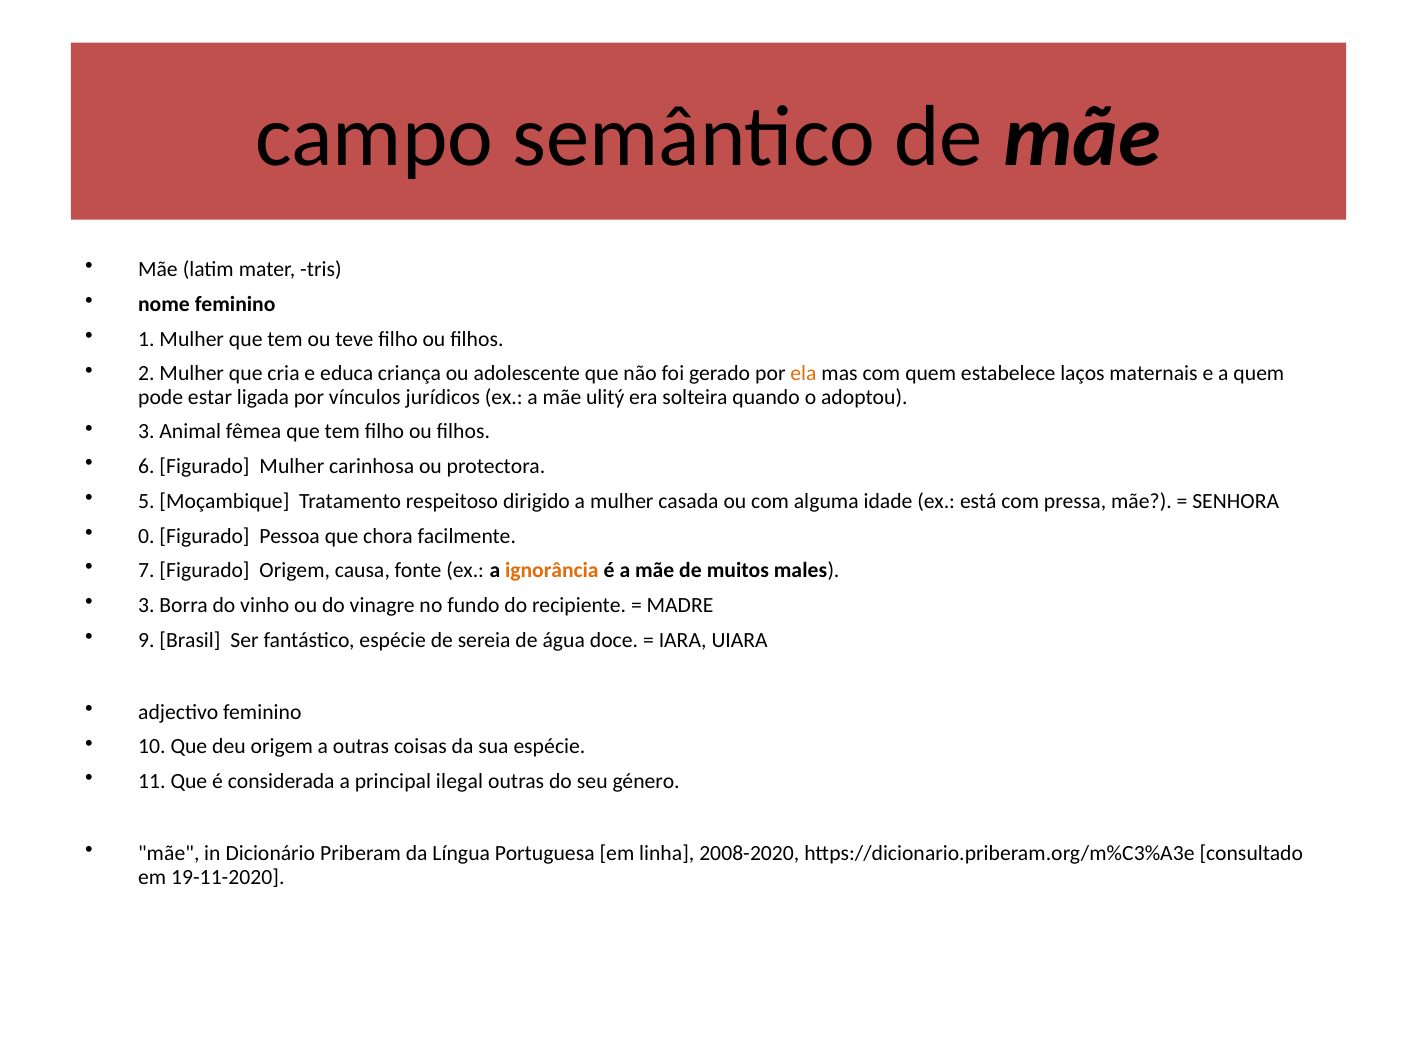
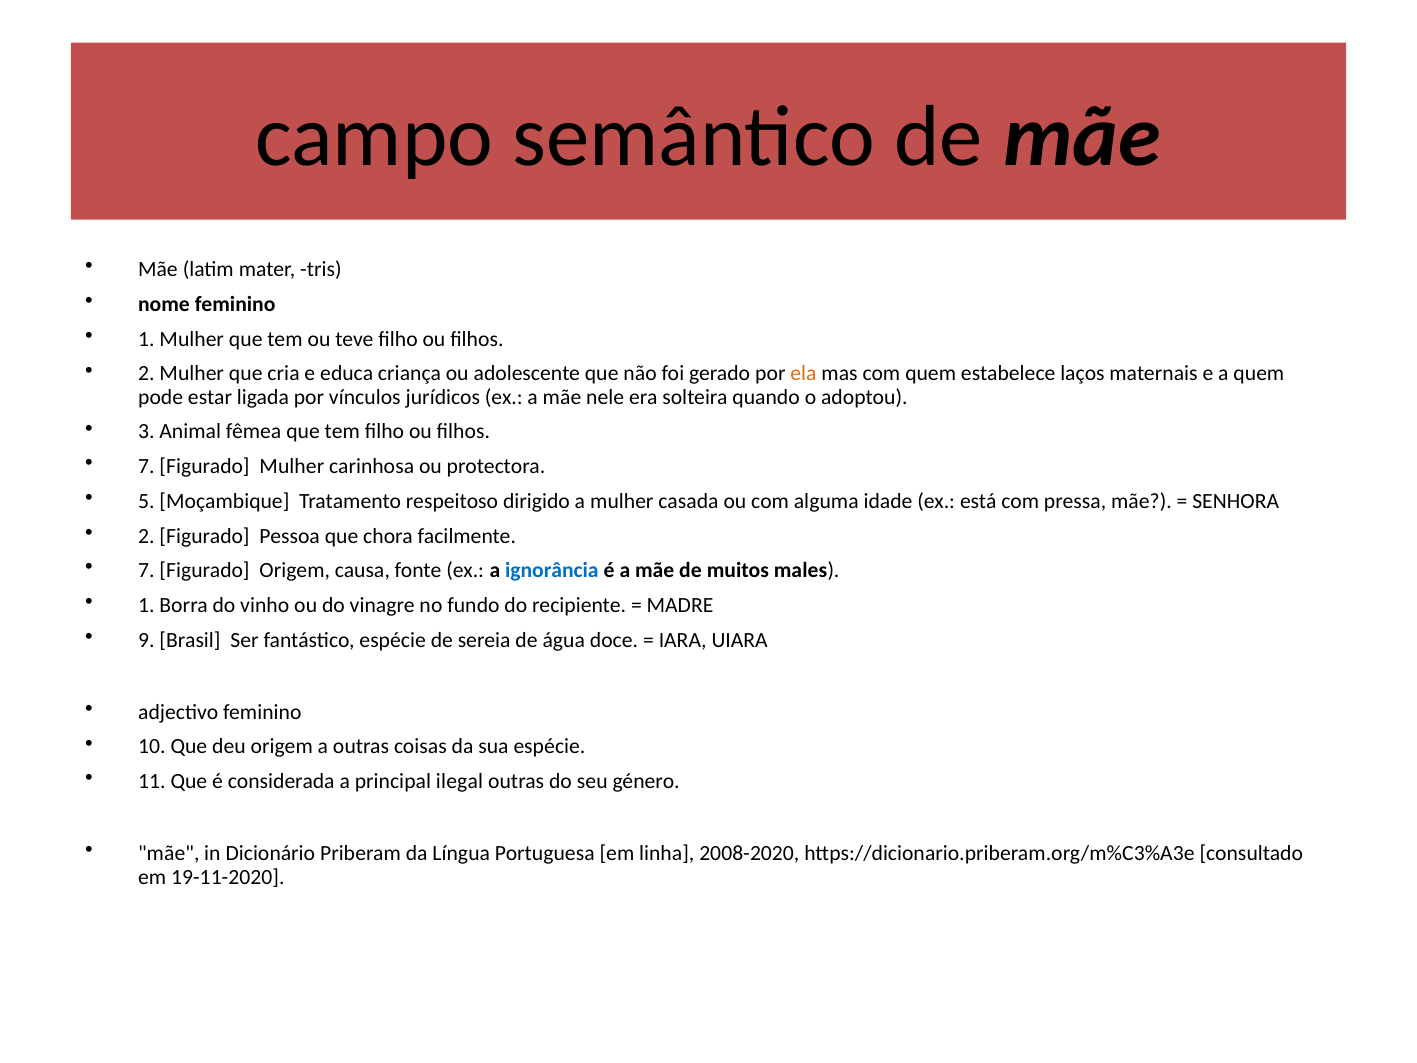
ulitý: ulitý -> nele
6 at (146, 466): 6 -> 7
0 at (146, 536): 0 -> 2
ignorância colour: orange -> blue
3 at (146, 605): 3 -> 1
